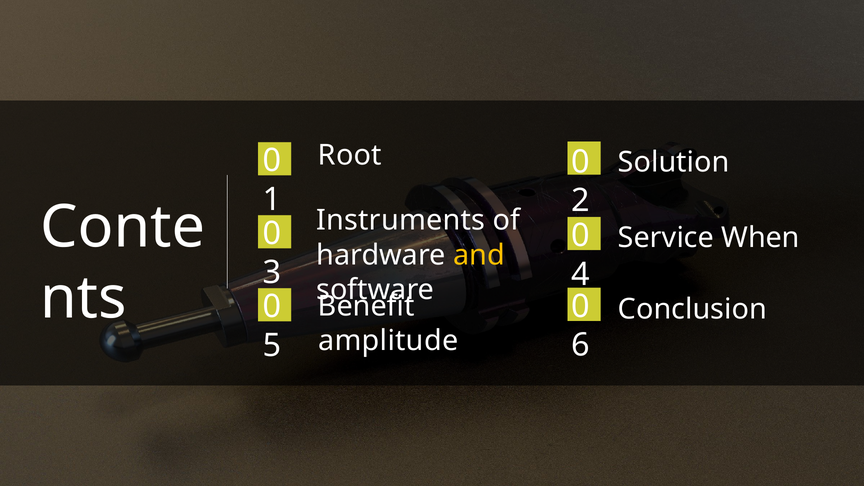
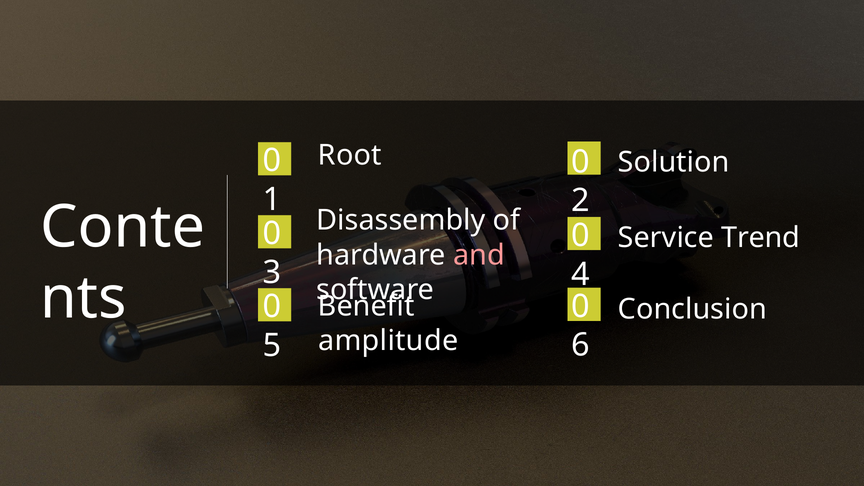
Instruments: Instruments -> Disassembly
When: When -> Trend
and colour: yellow -> pink
